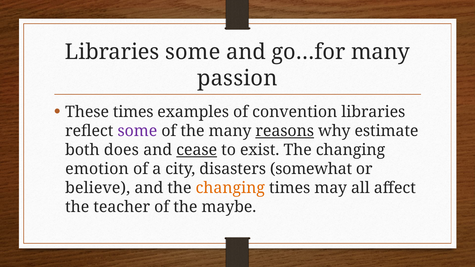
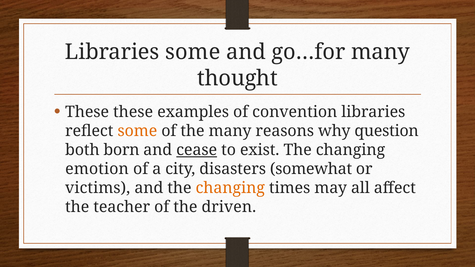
passion: passion -> thought
These times: times -> these
some at (137, 131) colour: purple -> orange
reasons underline: present -> none
estimate: estimate -> question
does: does -> born
believe: believe -> victims
maybe: maybe -> driven
